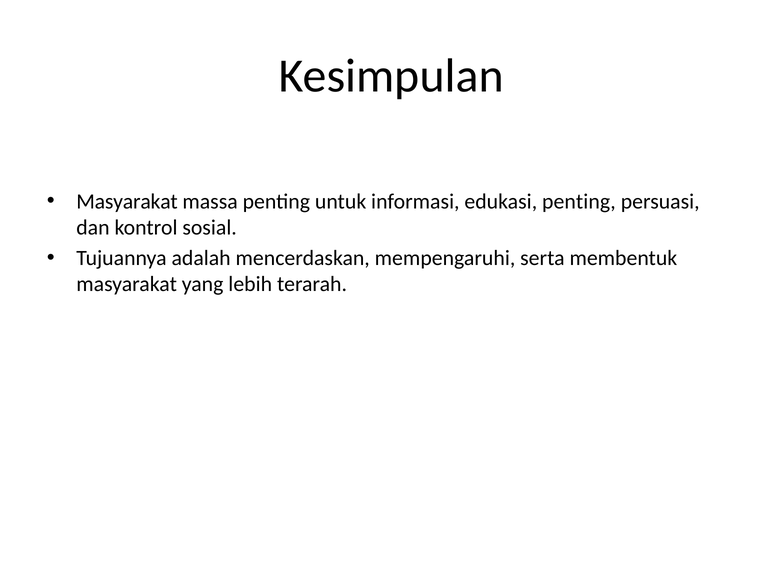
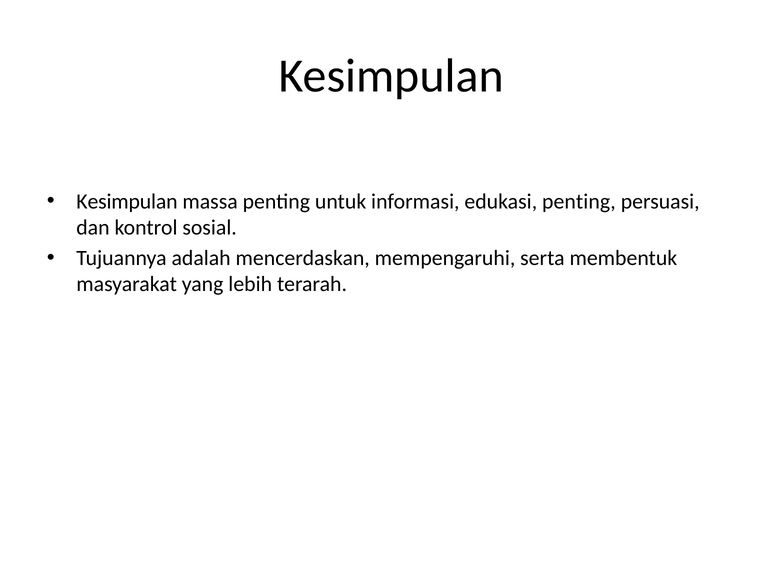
Masyarakat at (127, 202): Masyarakat -> Kesimpulan
